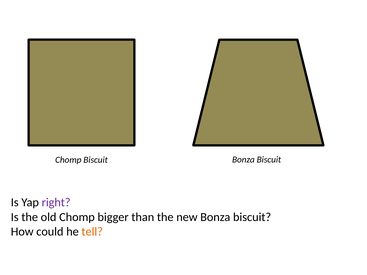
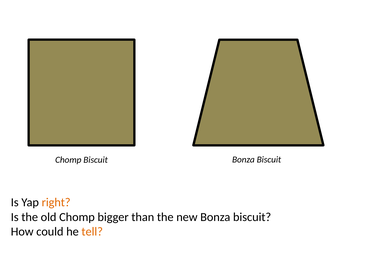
right colour: purple -> orange
